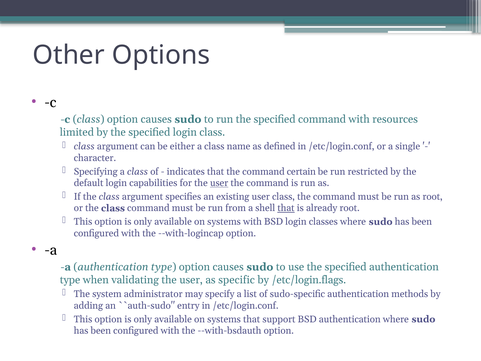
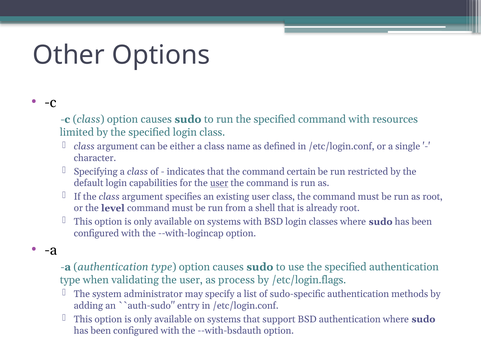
or the class: class -> level
that at (286, 208) underline: present -> none
specific: specific -> process
